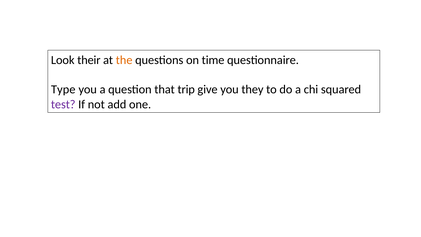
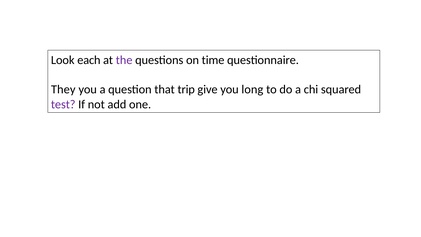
their: their -> each
the colour: orange -> purple
Type: Type -> They
they: they -> long
